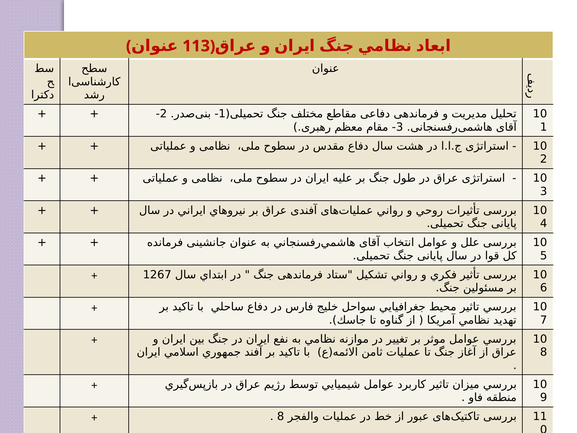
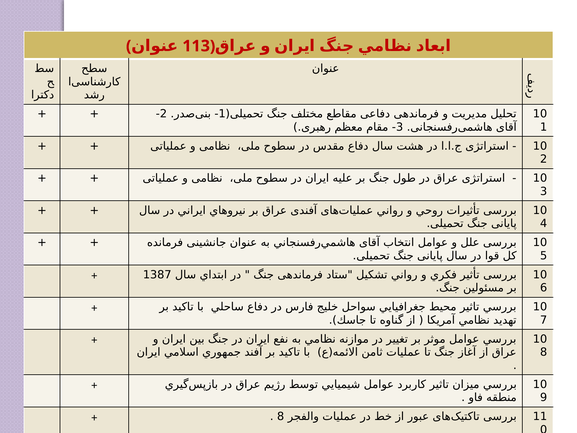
1267: 1267 -> 1387
